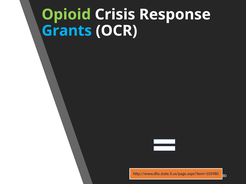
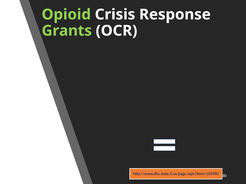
Grants colour: light blue -> light green
